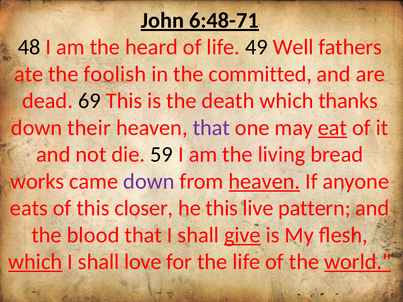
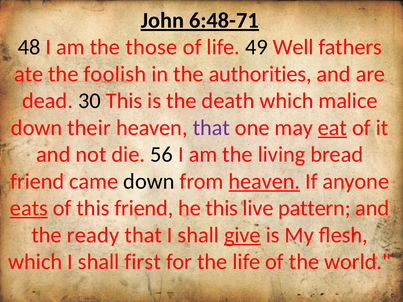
heard: heard -> those
committed: committed -> authorities
69: 69 -> 30
thanks: thanks -> malice
59: 59 -> 56
works at (37, 181): works -> friend
down at (149, 181) colour: purple -> black
eats underline: none -> present
this closer: closer -> friend
blood: blood -> ready
which at (35, 262) underline: present -> none
love: love -> first
world underline: present -> none
